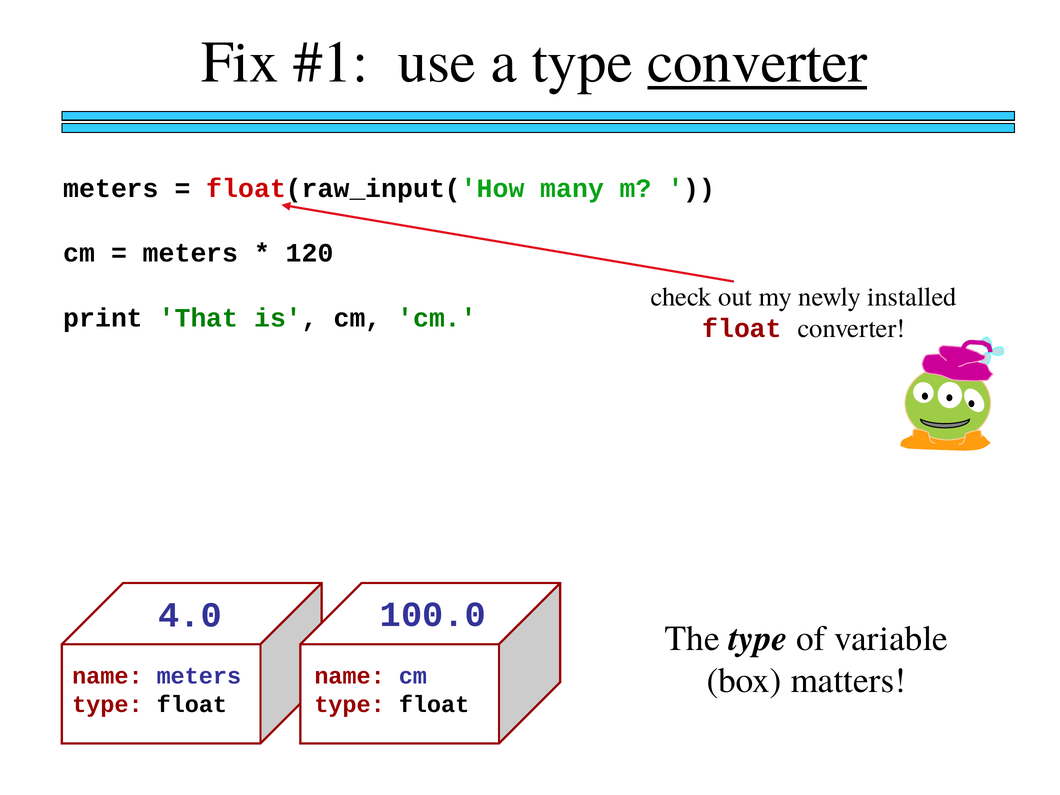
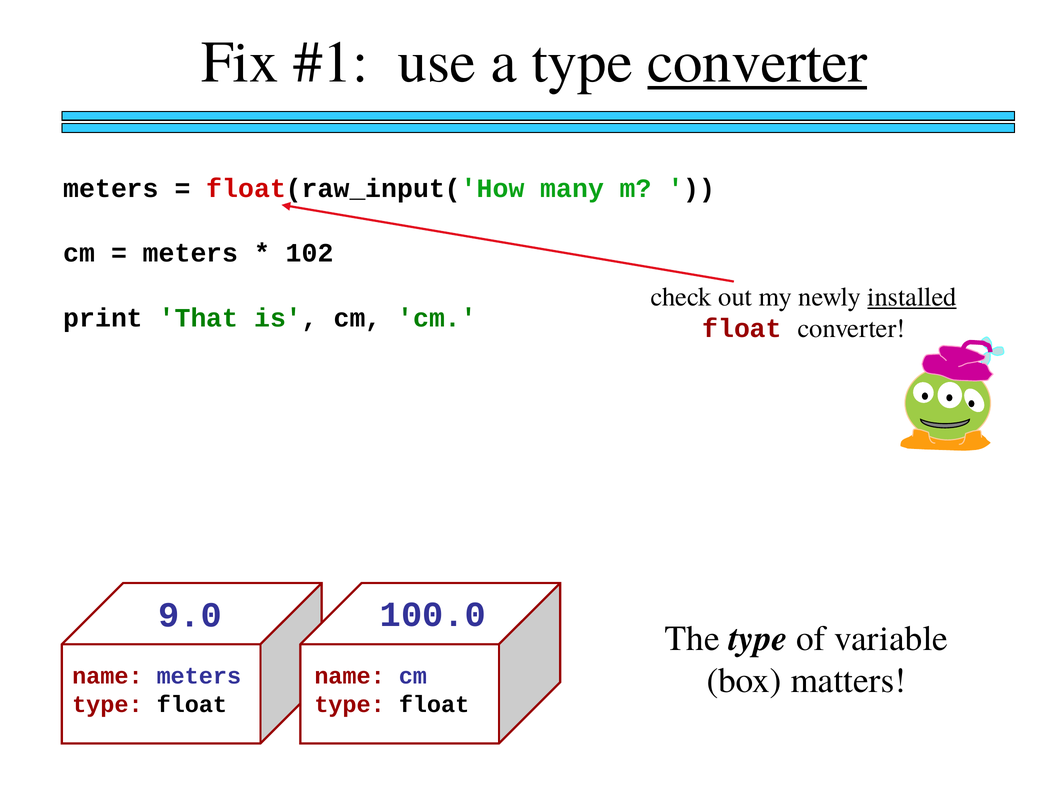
120: 120 -> 102
installed underline: none -> present
4.0: 4.0 -> 9.0
